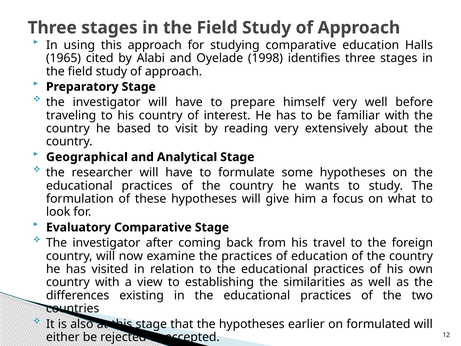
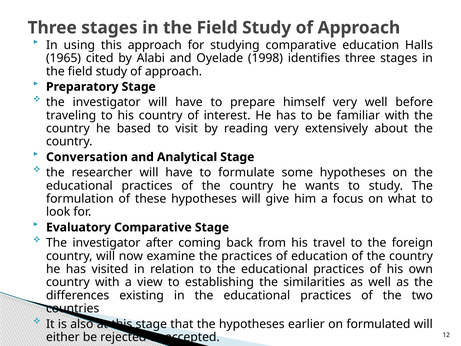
Geographical: Geographical -> Conversation
